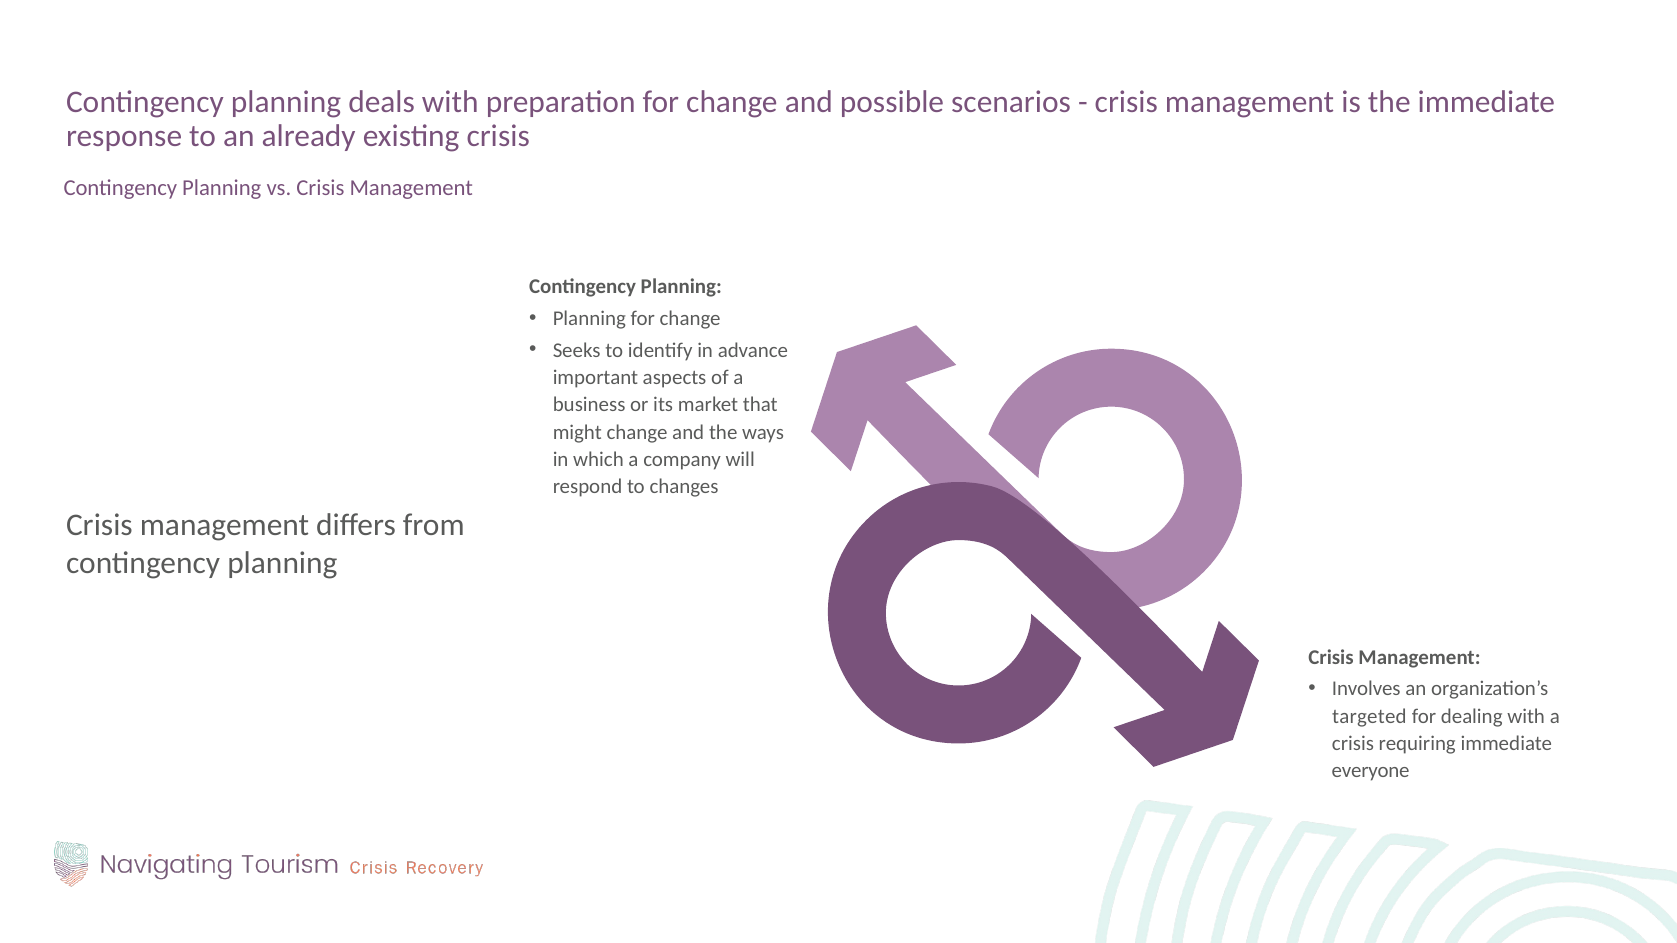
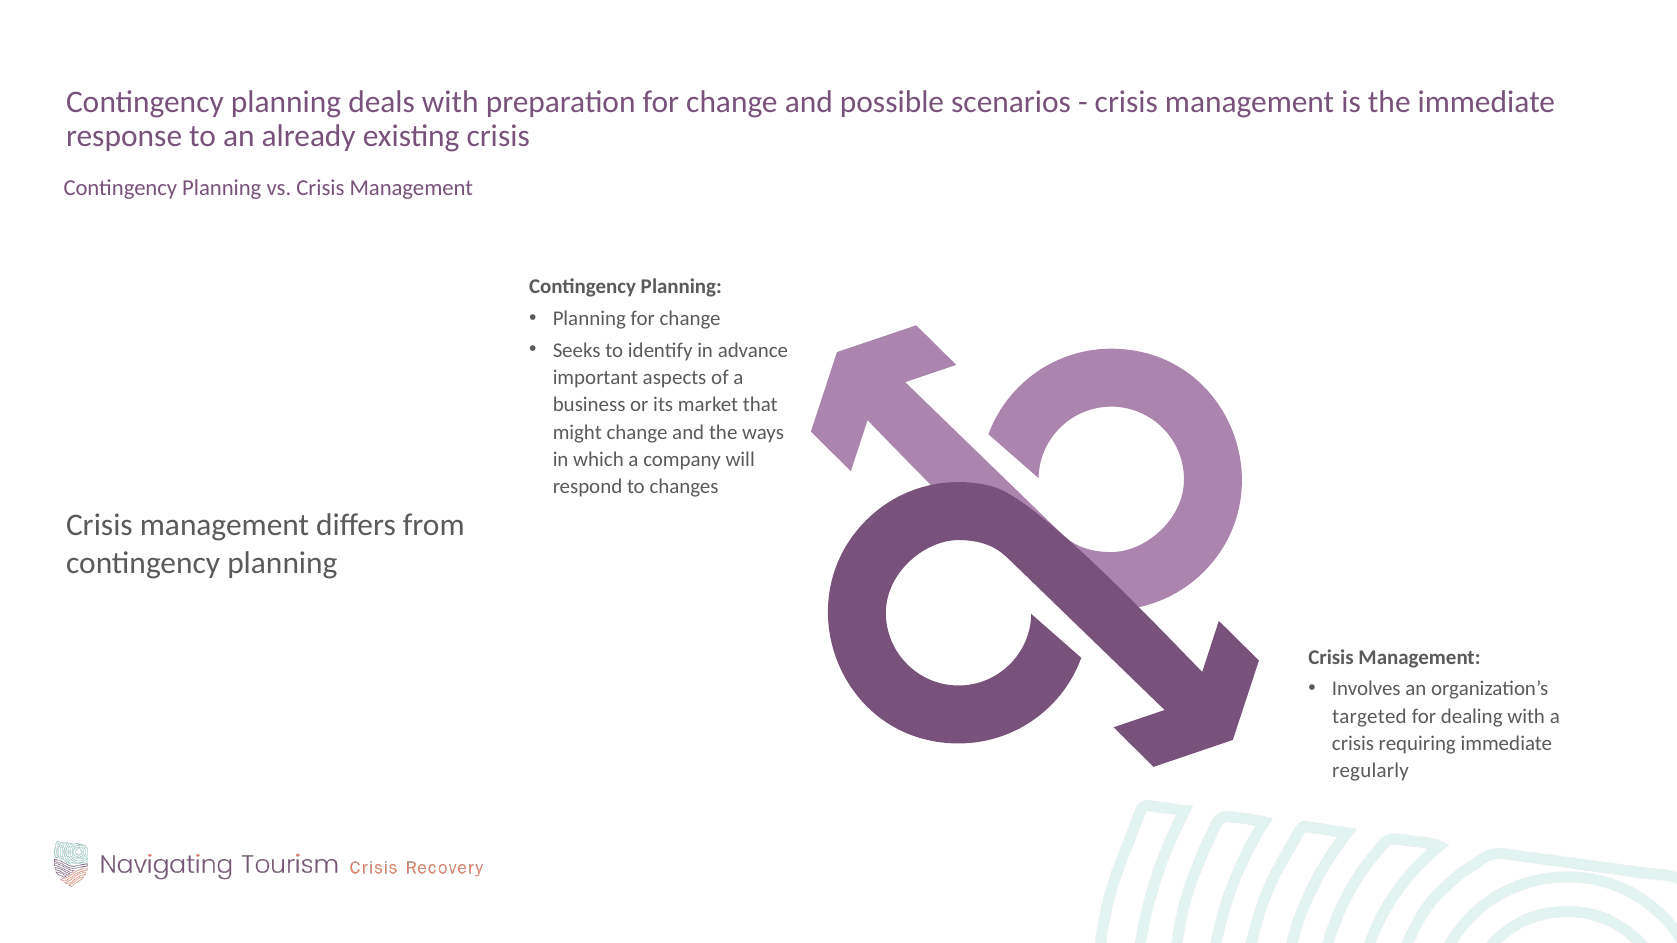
everyone: everyone -> regularly
